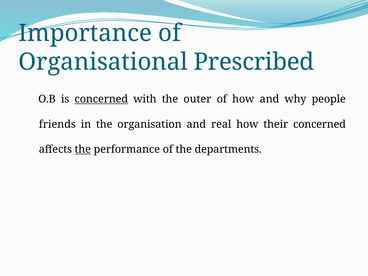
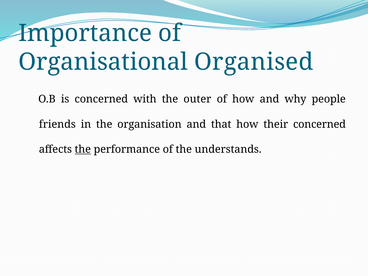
Prescribed: Prescribed -> Organised
concerned at (101, 99) underline: present -> none
real: real -> that
departments: departments -> understands
